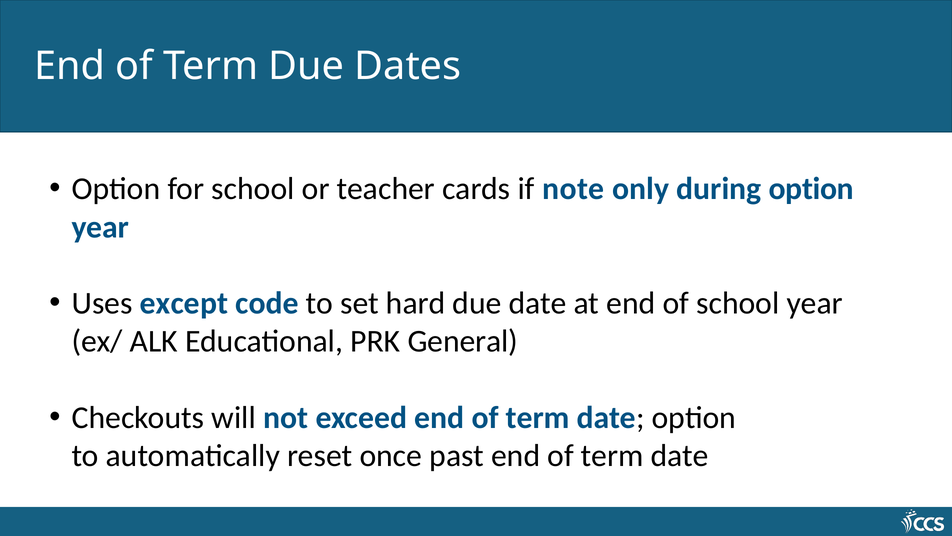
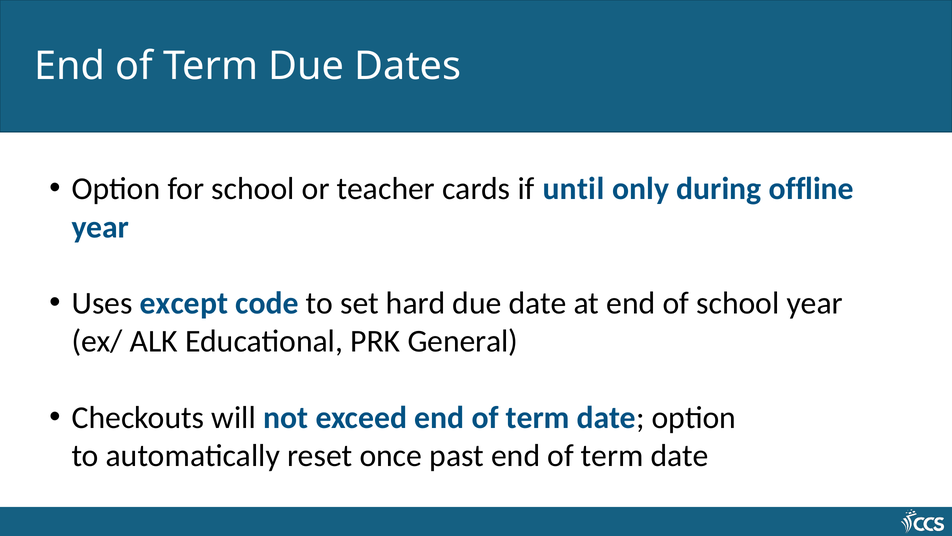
note: note -> until
during option: option -> offline
